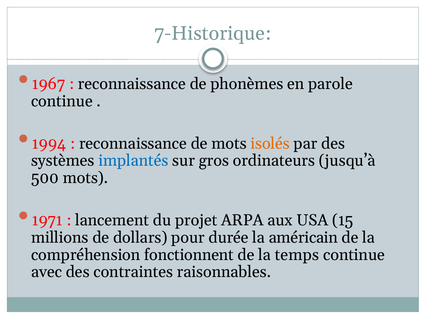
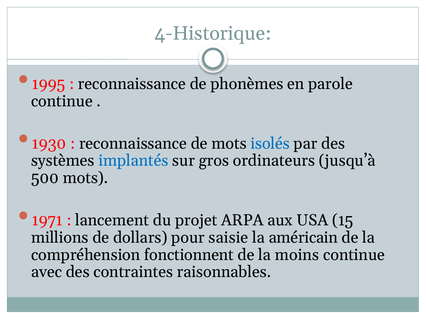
7-Historique: 7-Historique -> 4-Historique
1967: 1967 -> 1995
1994: 1994 -> 1930
isolés colour: orange -> blue
durée: durée -> saisie
temps: temps -> moins
